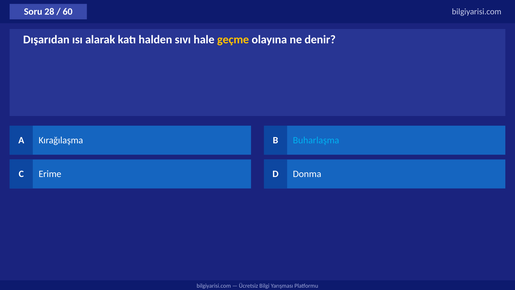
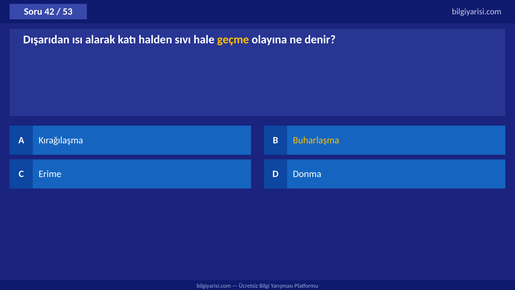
28: 28 -> 42
60: 60 -> 53
Buharlaşma colour: light blue -> yellow
